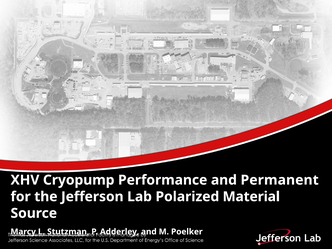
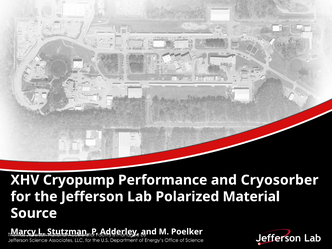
Permanent: Permanent -> Cryosorber
